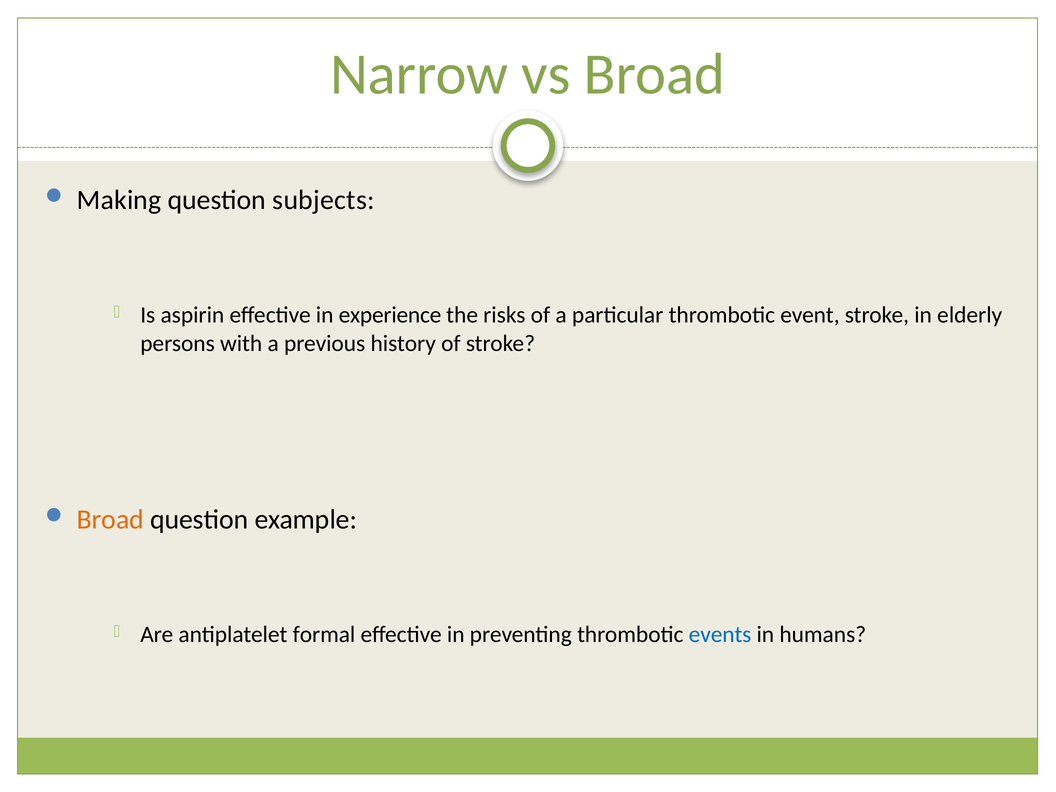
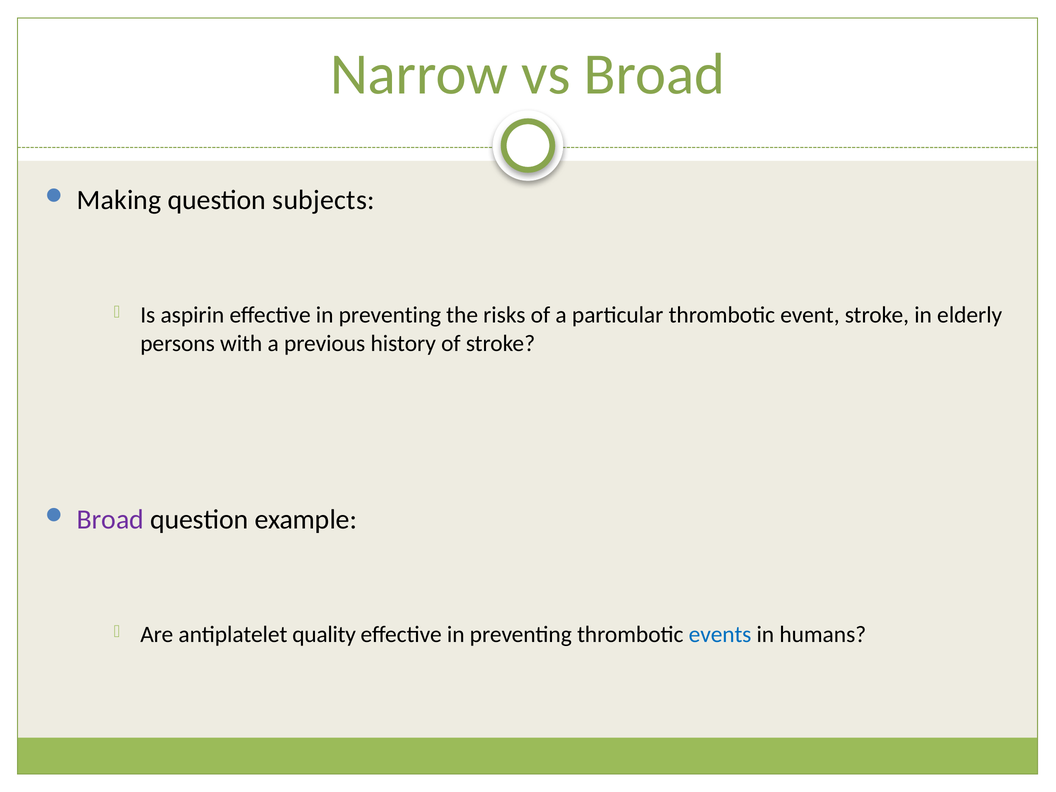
aspirin effective in experience: experience -> preventing
Broad at (110, 520) colour: orange -> purple
formal: formal -> quality
